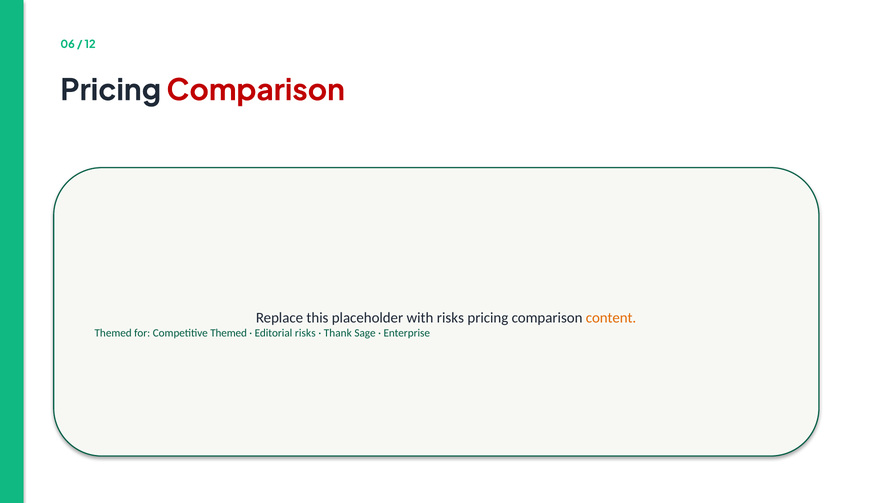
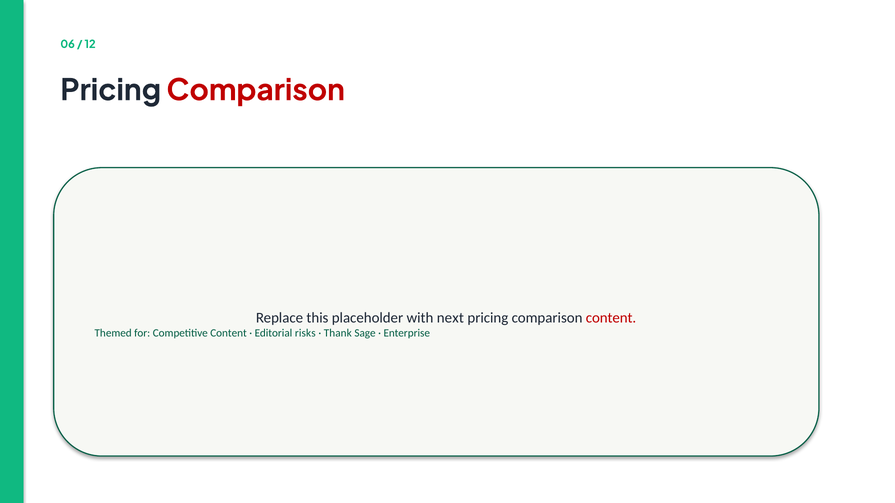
with risks: risks -> next
content at (611, 318) colour: orange -> red
Competitive Themed: Themed -> Content
